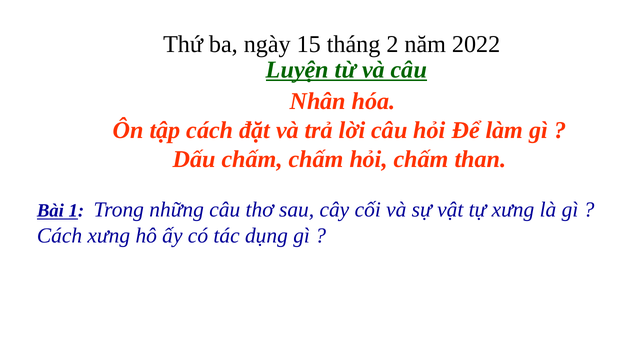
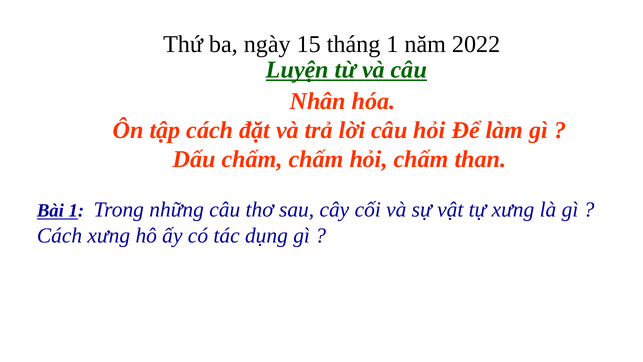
tháng 2: 2 -> 1
